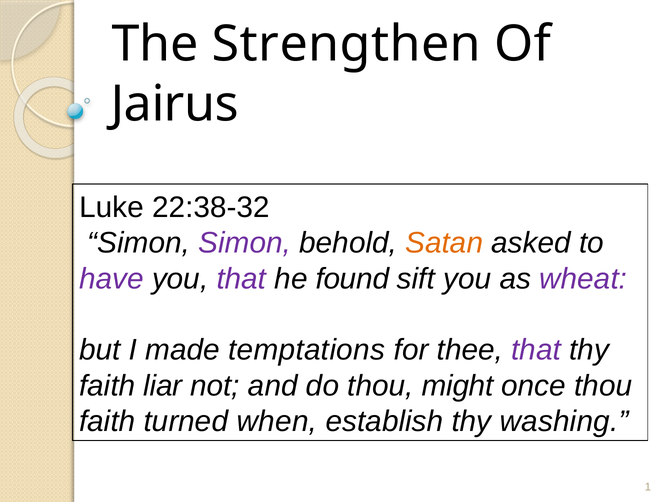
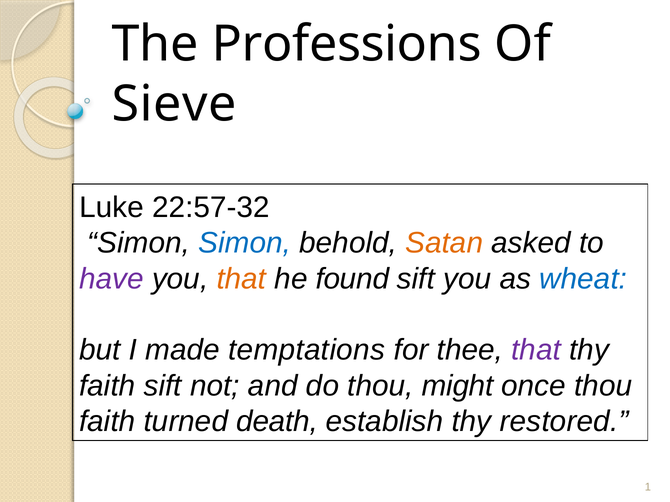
Strengthen: Strengthen -> Professions
Jairus: Jairus -> Sieve
22:38-32: 22:38-32 -> 22:57-32
Simon at (245, 243) colour: purple -> blue
that at (241, 279) colour: purple -> orange
wheat colour: purple -> blue
faith liar: liar -> sift
when: when -> death
washing: washing -> restored
